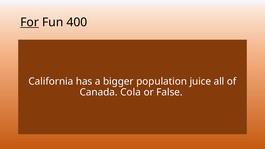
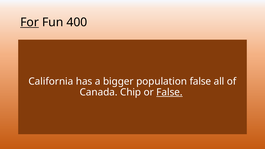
population juice: juice -> false
Cola: Cola -> Chip
False at (169, 92) underline: none -> present
